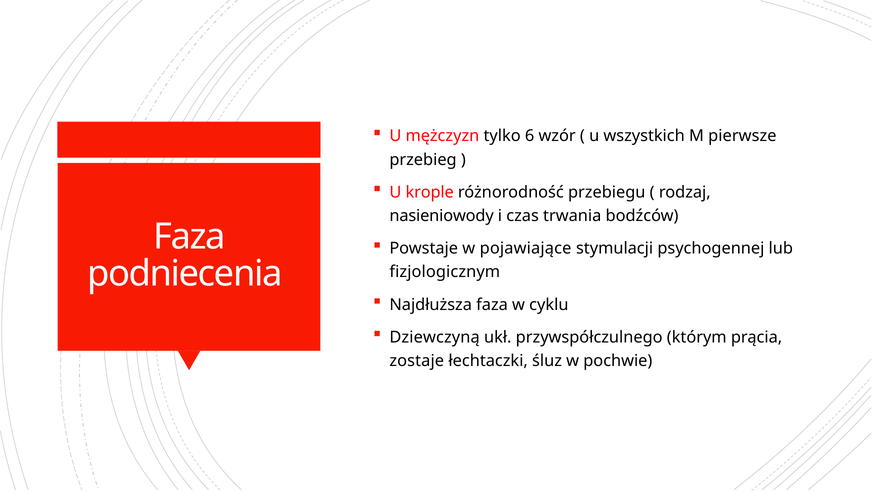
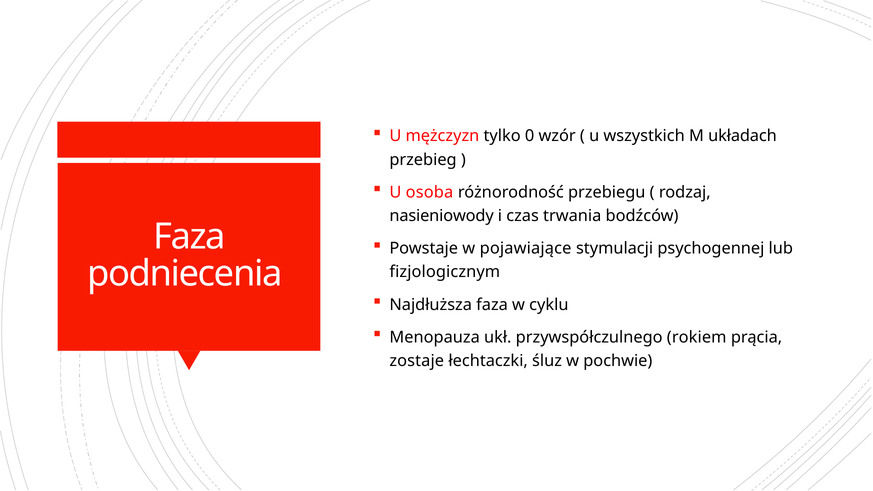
6: 6 -> 0
pierwsze: pierwsze -> układach
krople: krople -> osoba
Dziewczyną: Dziewczyną -> Menopauza
którym: którym -> rokiem
